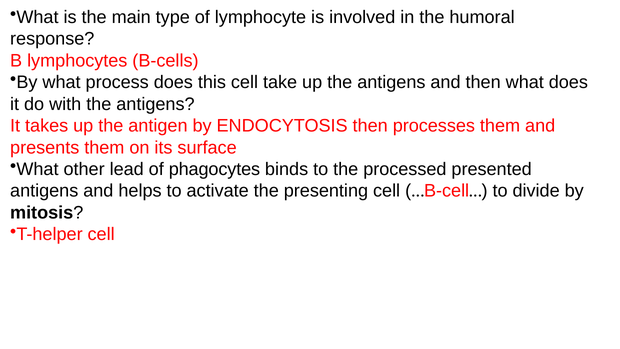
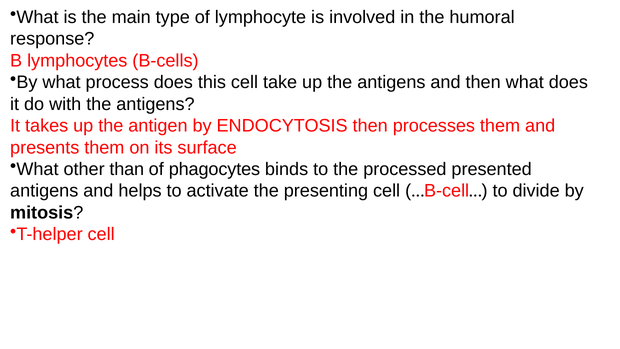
lead: lead -> than
